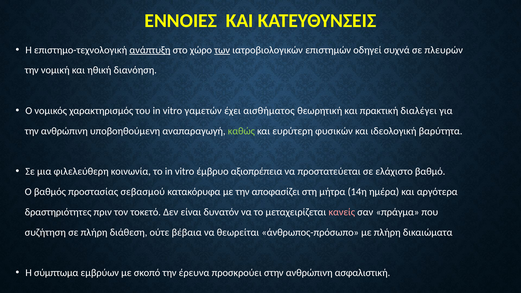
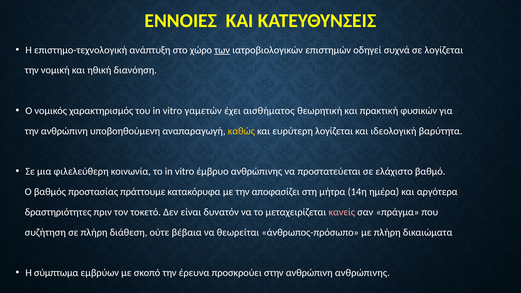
ανάπτυξη underline: present -> none
σε πλευρών: πλευρών -> λογίζεται
διαλέγει: διαλέγει -> φυσικών
καθώς colour: light green -> yellow
ευρύτερη φυσικών: φυσικών -> λογίζεται
έμβρυο αξιοπρέπεια: αξιοπρέπεια -> ανθρώπινης
σεβασμού: σεβασμού -> πράττουμε
ανθρώπινη ασφαλιστική: ασφαλιστική -> ανθρώπινης
